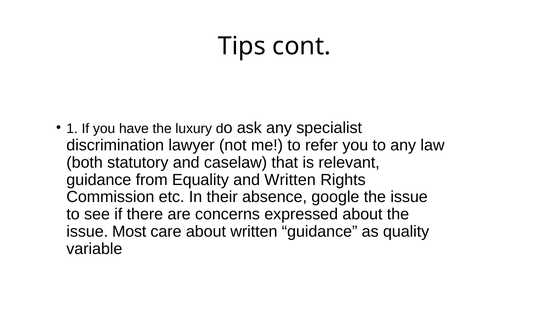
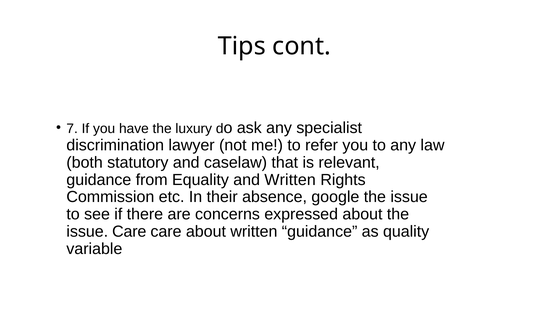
1: 1 -> 7
issue Most: Most -> Care
